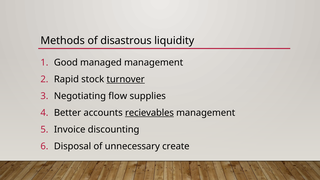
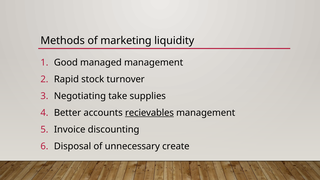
disastrous: disastrous -> marketing
turnover underline: present -> none
flow: flow -> take
